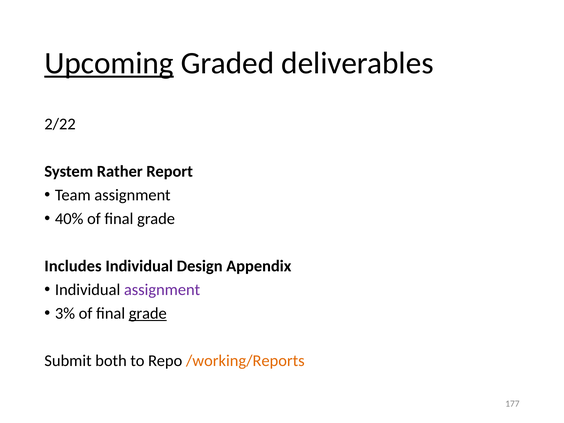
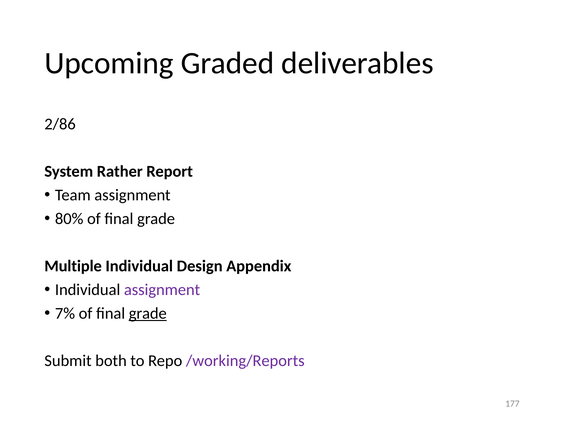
Upcoming underline: present -> none
2/22: 2/22 -> 2/86
40%: 40% -> 80%
Includes: Includes -> Multiple
3%: 3% -> 7%
/working/Reports colour: orange -> purple
